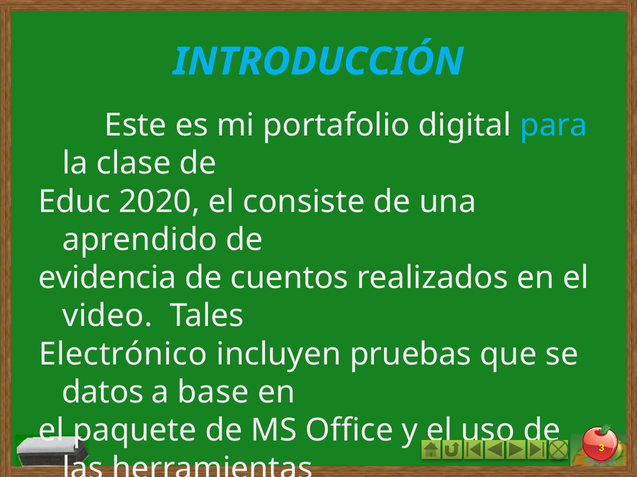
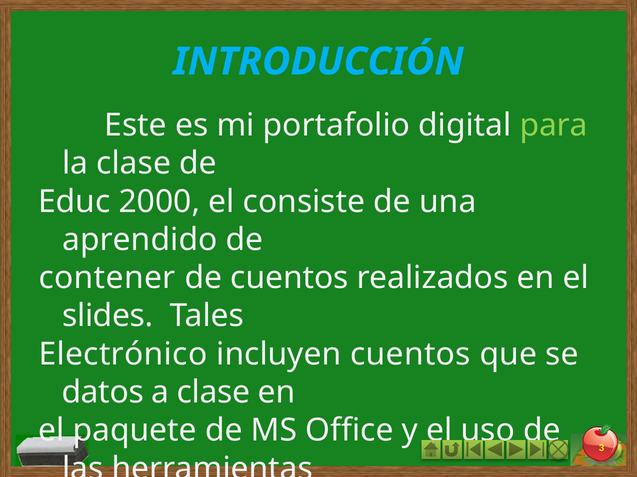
para at (554, 125) colour: light blue -> light green
2020: 2020 -> 2000
evidencia: evidencia -> contener
video: video -> slides
incluyen pruebas: pruebas -> cuentos
a base: base -> clase
